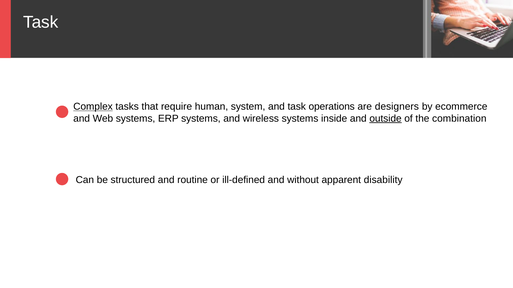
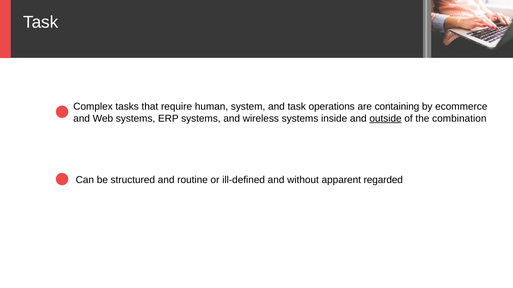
Complex underline: present -> none
designers: designers -> containing
disability: disability -> regarded
